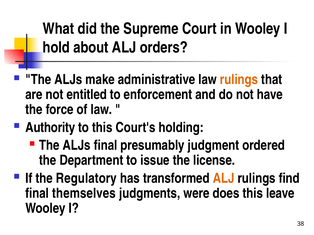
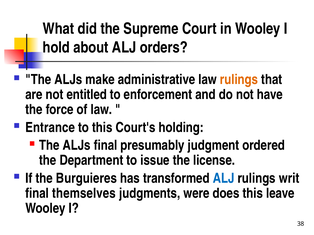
Authority: Authority -> Entrance
Regulatory: Regulatory -> Burguieres
ALJ at (224, 179) colour: orange -> blue
find: find -> writ
